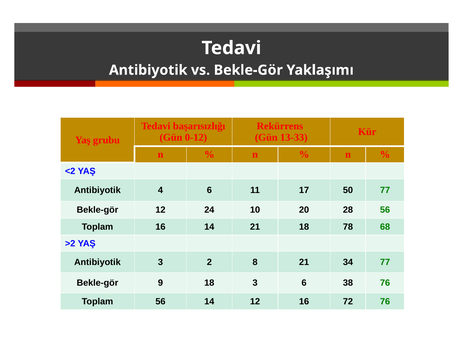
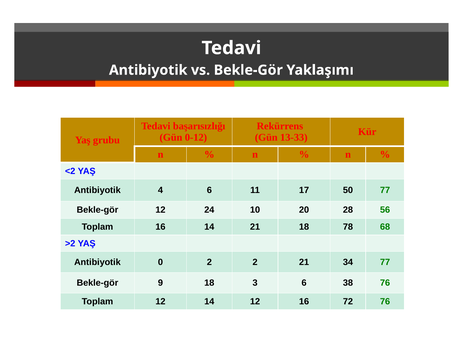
Antibiyotik 3: 3 -> 0
2 8: 8 -> 2
Toplam 56: 56 -> 12
